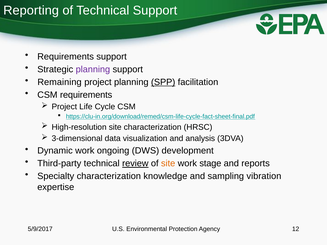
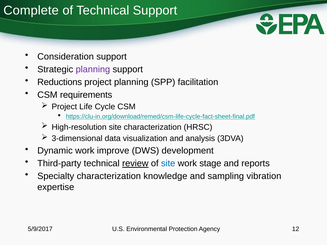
Reporting: Reporting -> Complete
Requirements at (66, 57): Requirements -> Consideration
Remaining: Remaining -> Reductions
SPP underline: present -> none
ongoing: ongoing -> improve
site at (168, 164) colour: orange -> blue
